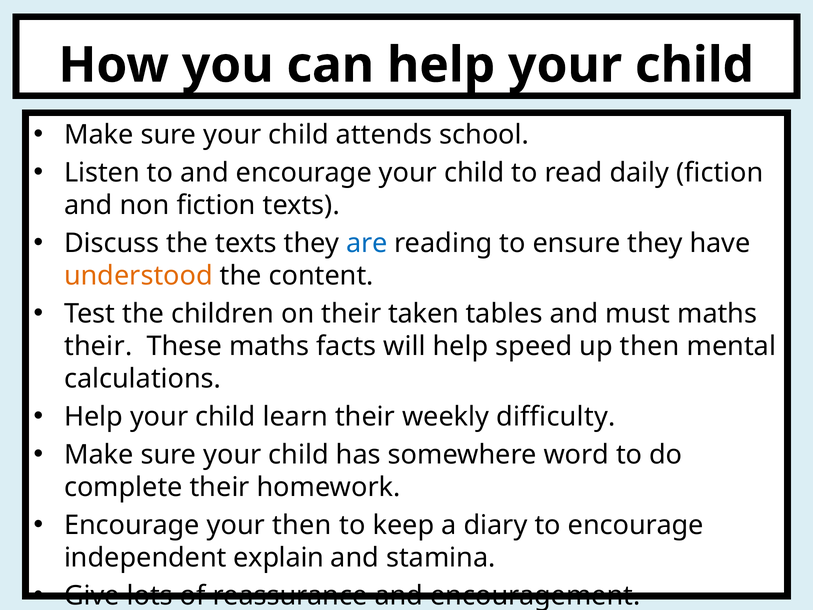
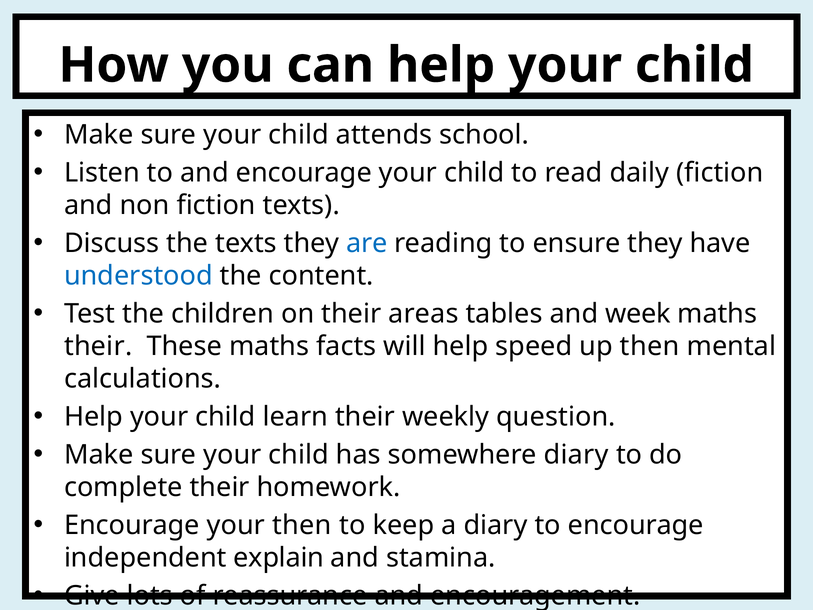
understood colour: orange -> blue
taken: taken -> areas
must: must -> week
difficulty: difficulty -> question
somewhere word: word -> diary
